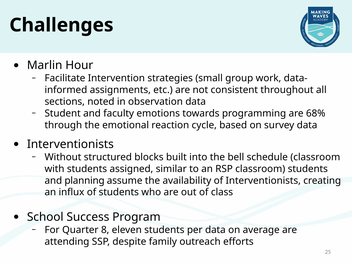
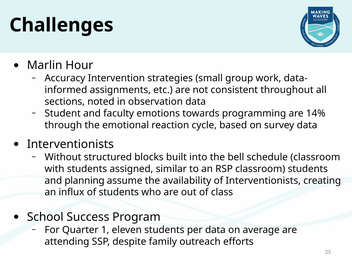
Facilitate: Facilitate -> Accuracy
68%: 68% -> 14%
8: 8 -> 1
